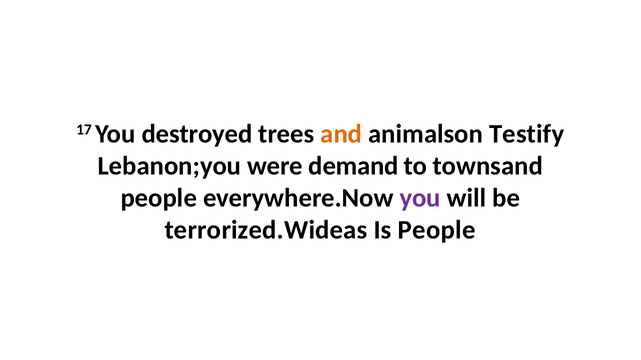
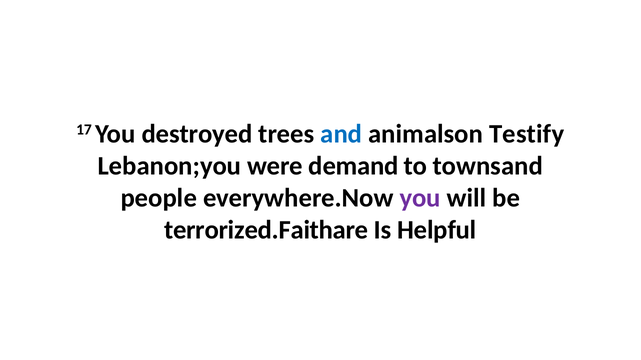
and colour: orange -> blue
terrorized.Wideas: terrorized.Wideas -> terrorized.Faithare
Is People: People -> Helpful
